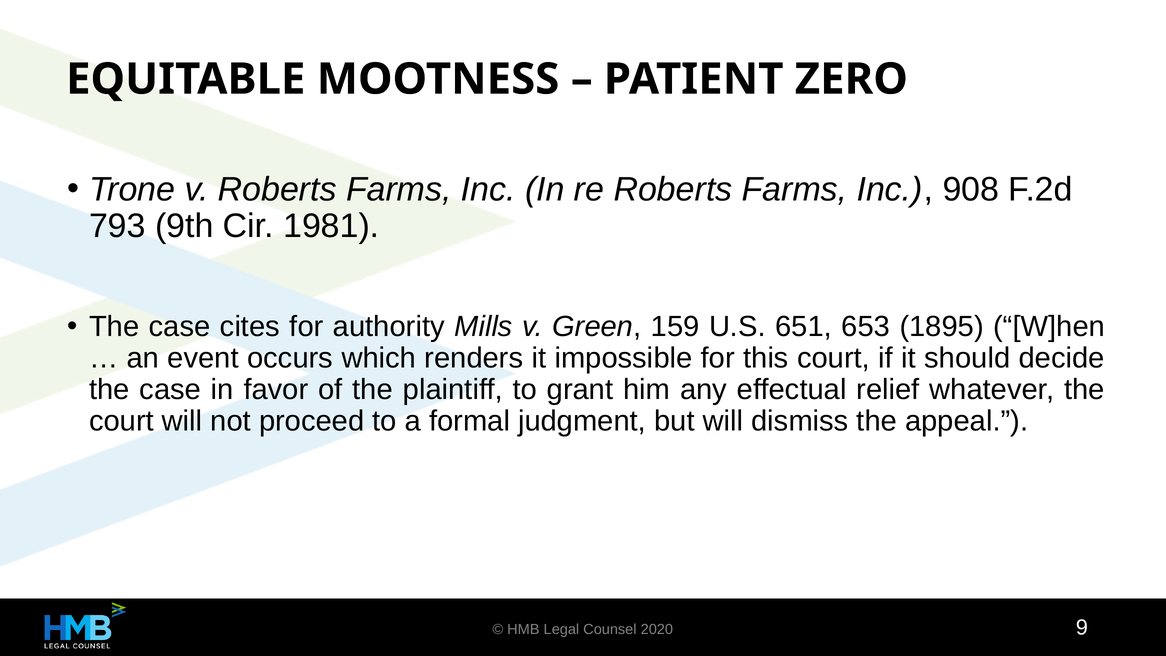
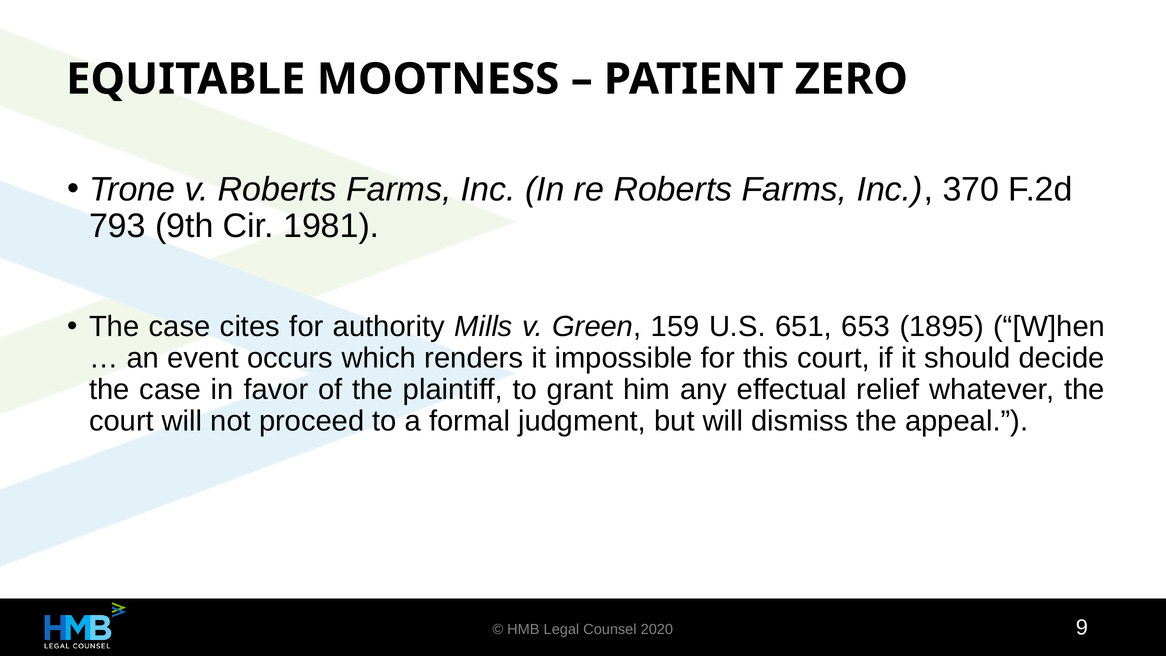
908: 908 -> 370
